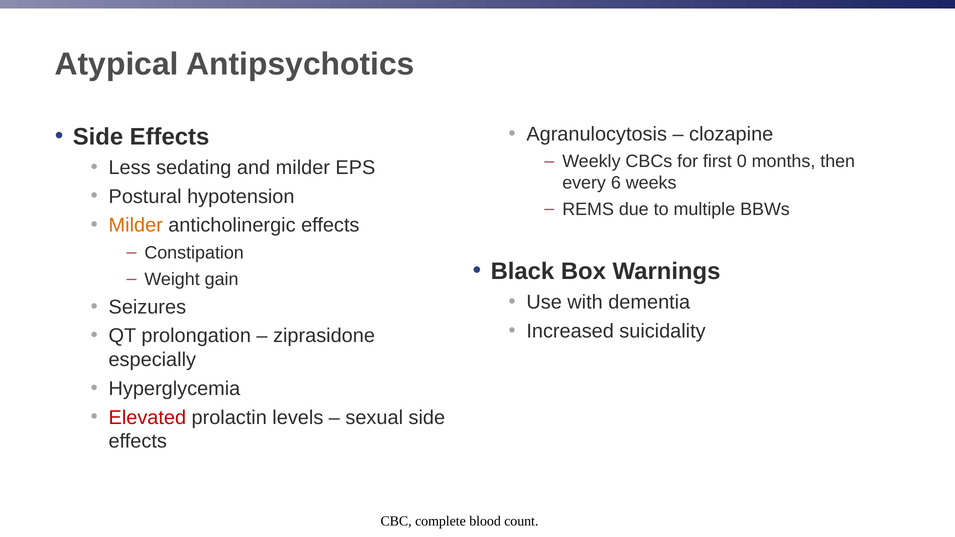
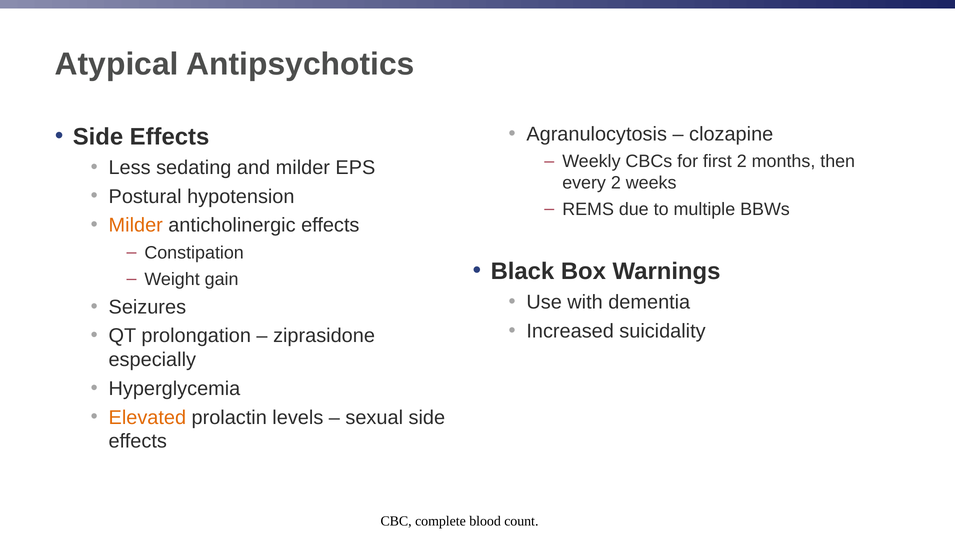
first 0: 0 -> 2
every 6: 6 -> 2
Elevated colour: red -> orange
